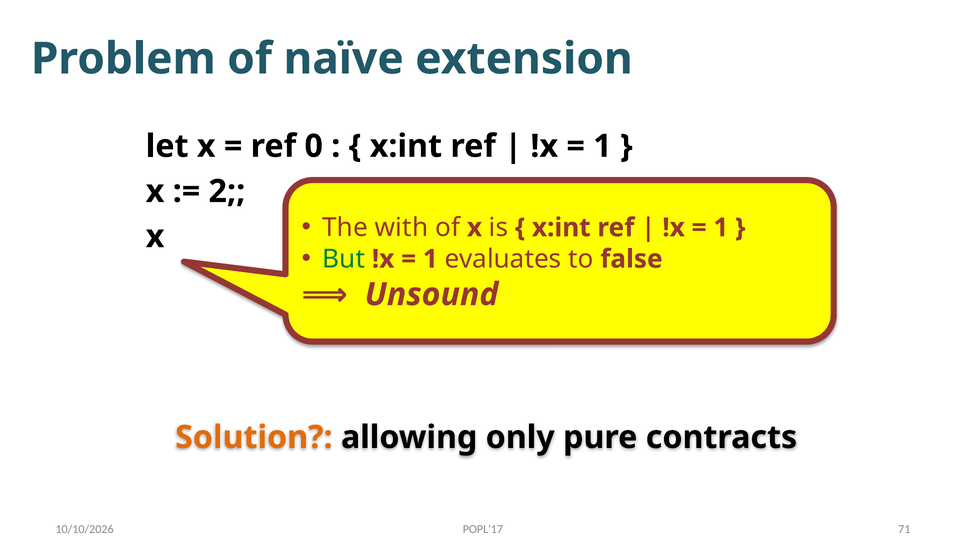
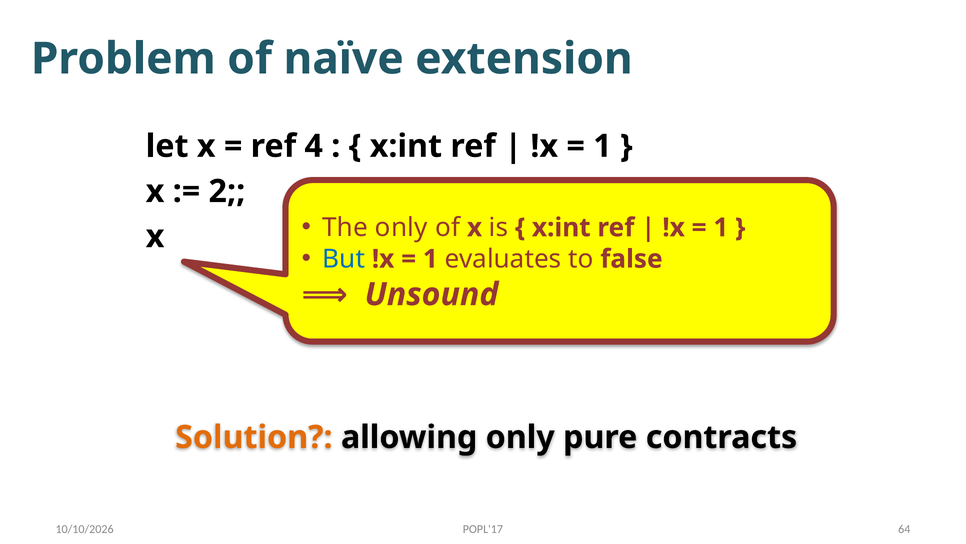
0: 0 -> 4
The with: with -> only
But colour: green -> blue
71: 71 -> 64
